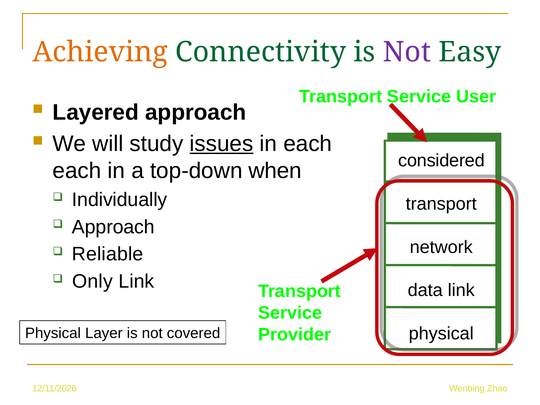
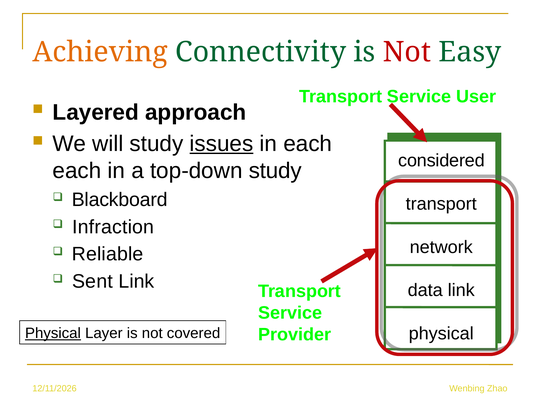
Not at (407, 52) colour: purple -> red
top-down when: when -> study
Individually: Individually -> Blackboard
Approach at (113, 227): Approach -> Infraction
Only: Only -> Sent
Physical at (53, 333) underline: none -> present
